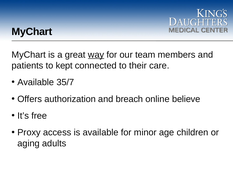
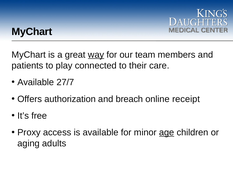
kept: kept -> play
35/7: 35/7 -> 27/7
believe: believe -> receipt
age underline: none -> present
